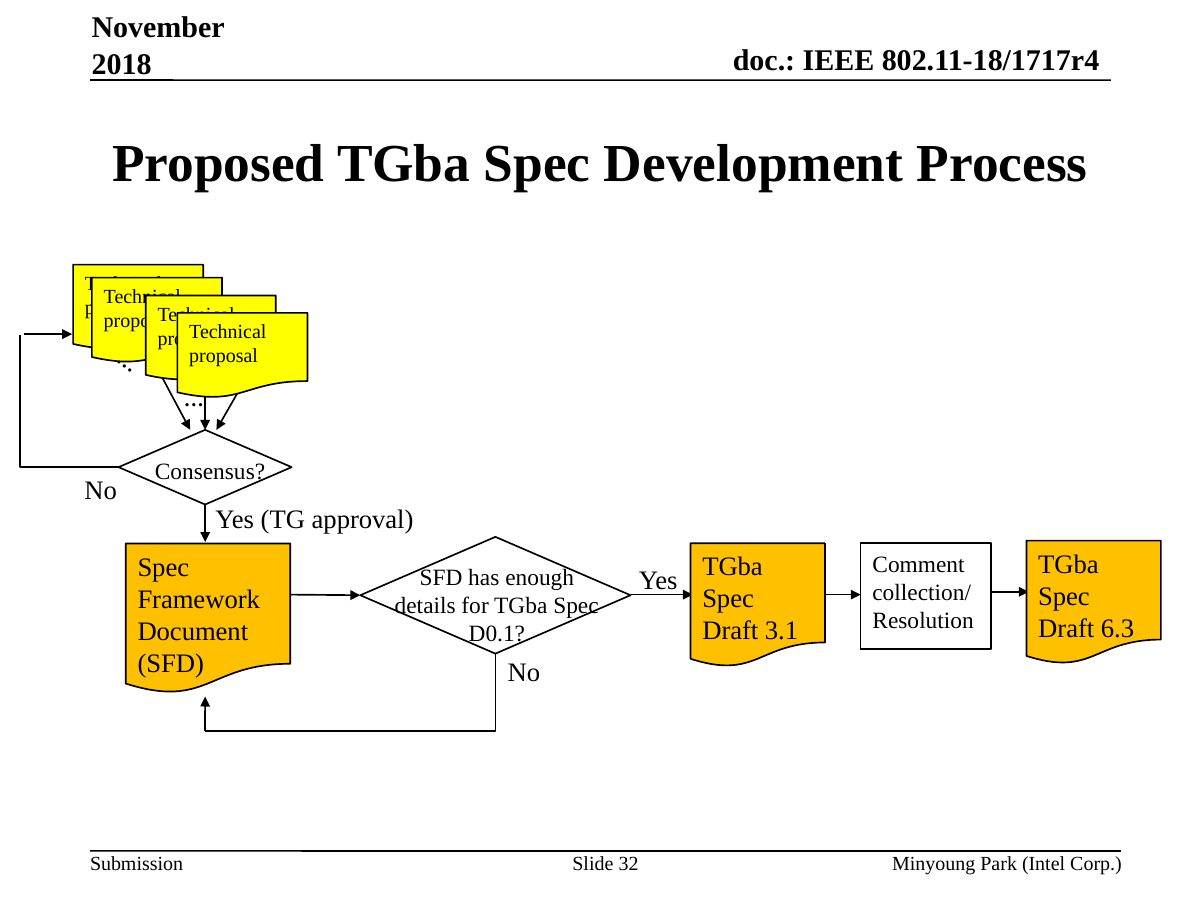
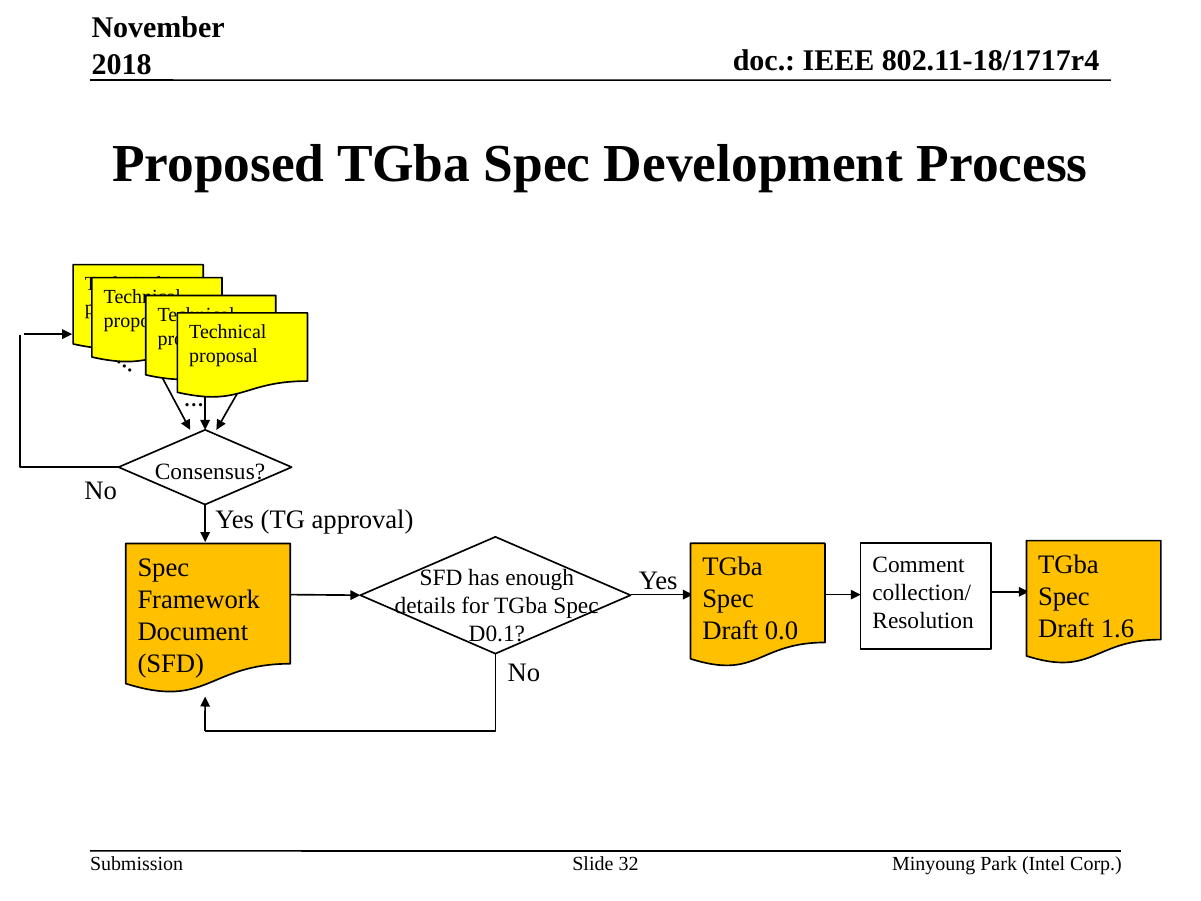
6.3: 6.3 -> 1.6
3.1: 3.1 -> 0.0
